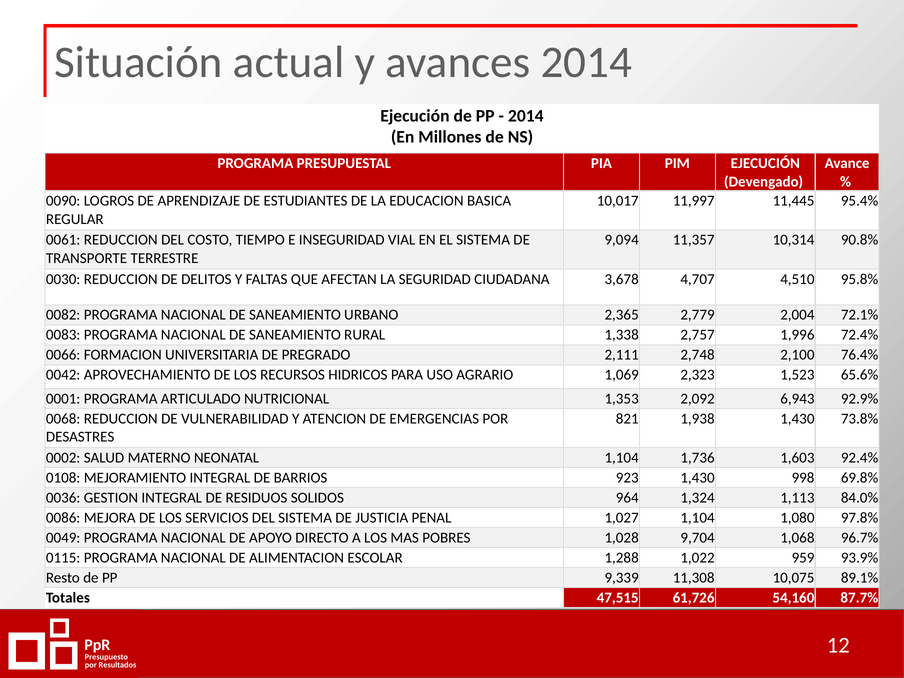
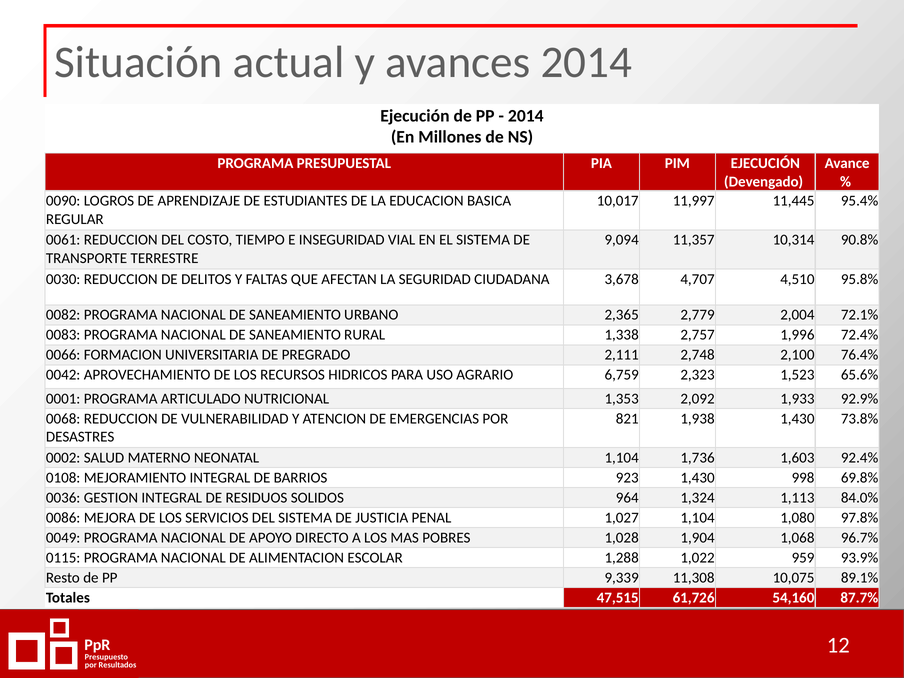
1,069: 1,069 -> 6,759
6,943: 6,943 -> 1,933
9,704: 9,704 -> 1,904
